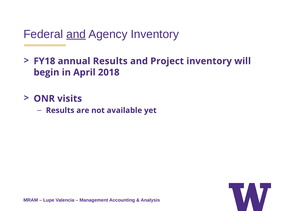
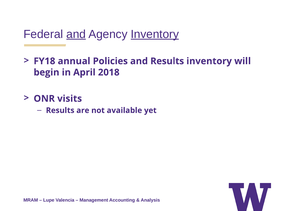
Inventory at (155, 34) underline: none -> present
annual Results: Results -> Policies
and Project: Project -> Results
